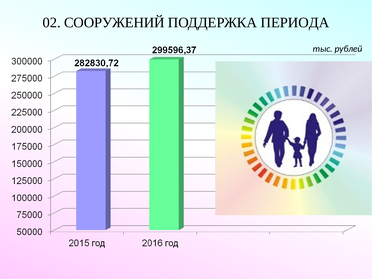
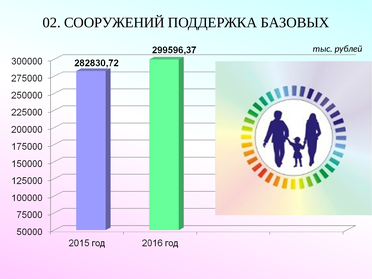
ПЕРИОДА: ПЕРИОДА -> БАЗОВЫХ
